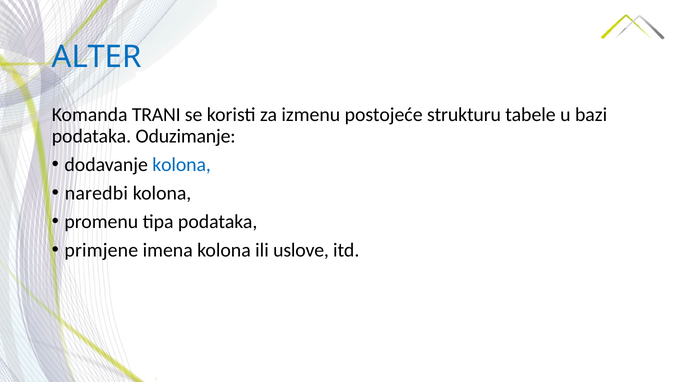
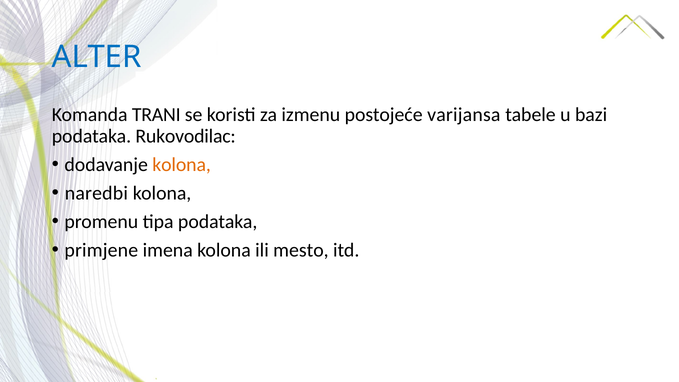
strukturu: strukturu -> varijansa
Oduzimanje: Oduzimanje -> Rukovodilac
kolona at (182, 165) colour: blue -> orange
uslove: uslove -> mesto
